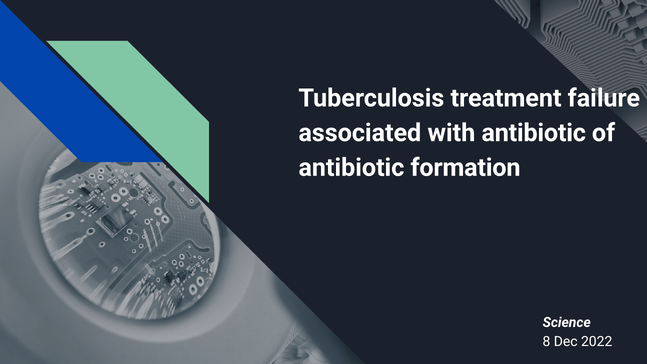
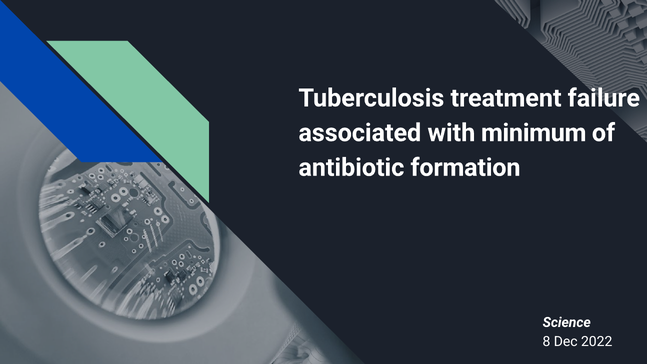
with antibiotic: antibiotic -> minimum
